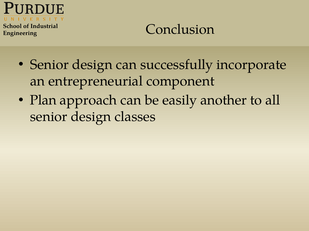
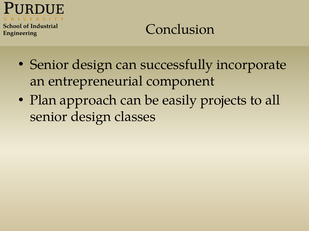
another: another -> projects
